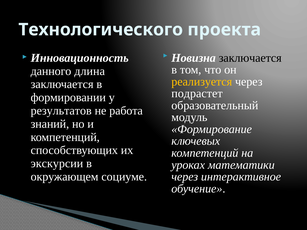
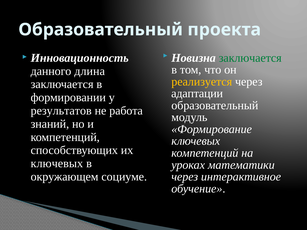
Технологического at (101, 30): Технологического -> Образовательный
заключается at (250, 58) colour: black -> green
подрастет: подрастет -> адаптации
экскурсии at (57, 164): экскурсии -> ключевых
